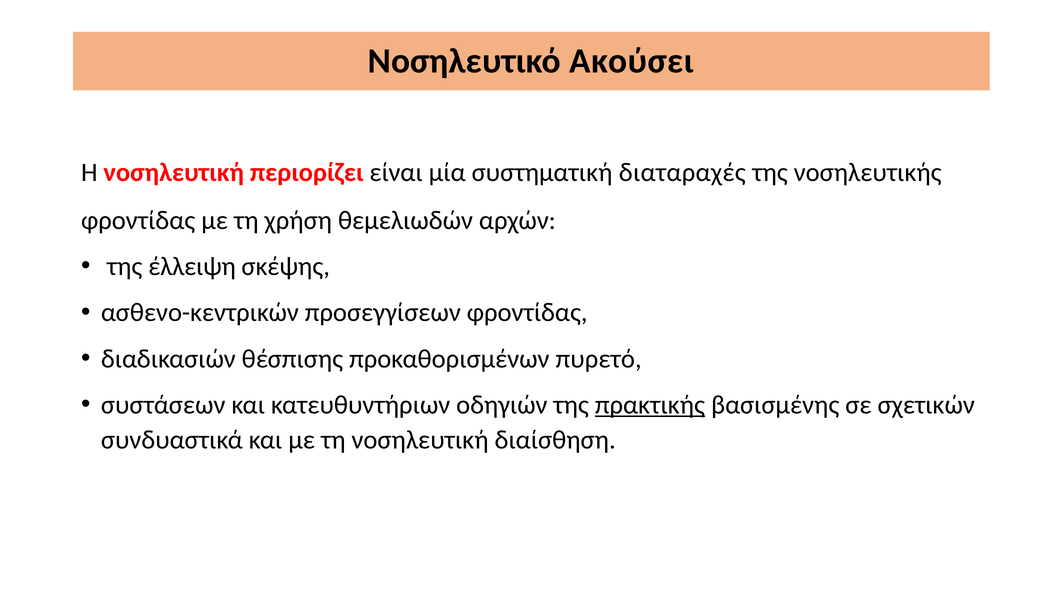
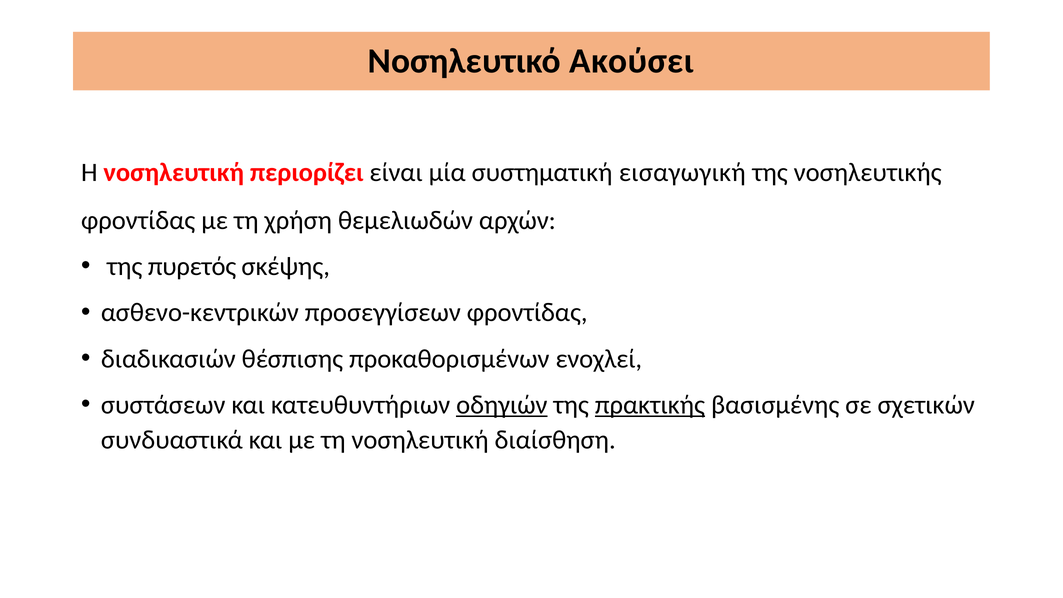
διαταραχές: διαταραχές -> εισαγωγική
έλλειψη: έλλειψη -> πυρετός
πυρετό: πυρετό -> ενοχλεί
οδηγιών underline: none -> present
